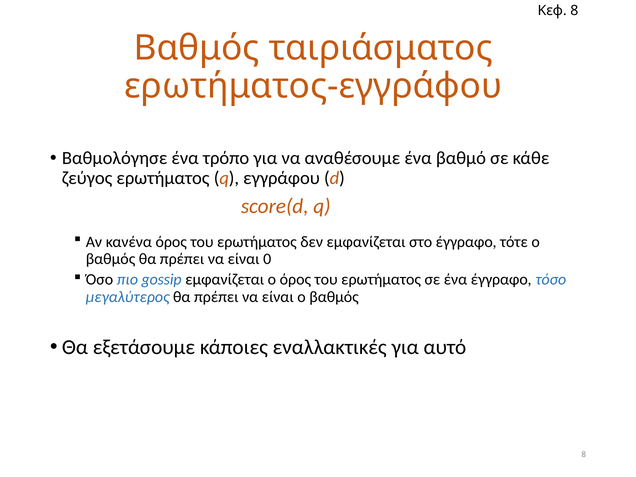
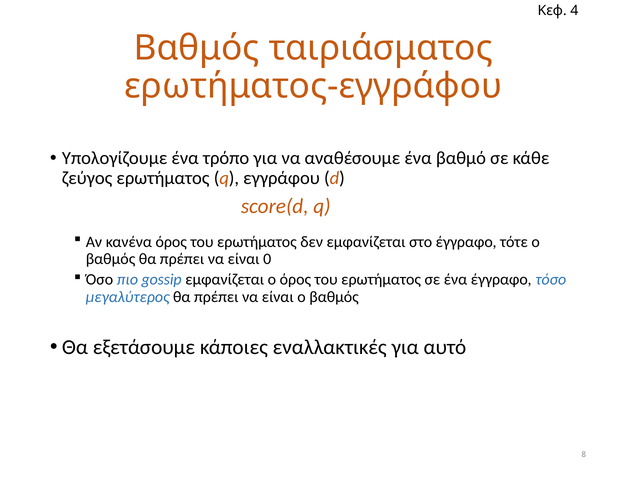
Κεφ 8: 8 -> 4
Βαθμολόγησε: Βαθμολόγησε -> Υπολογίζουμε
